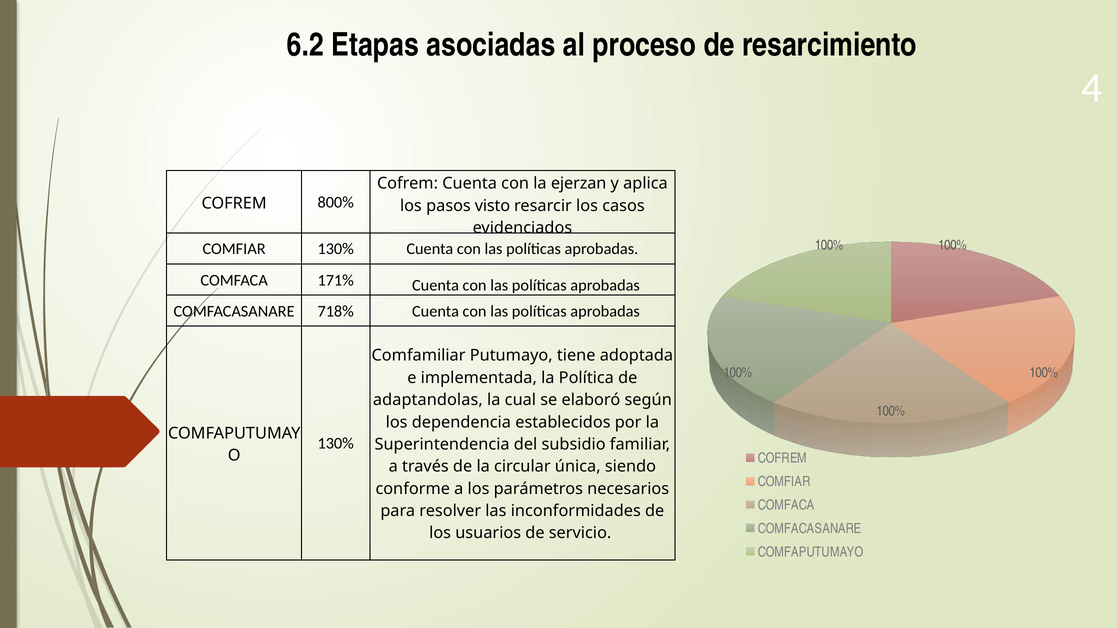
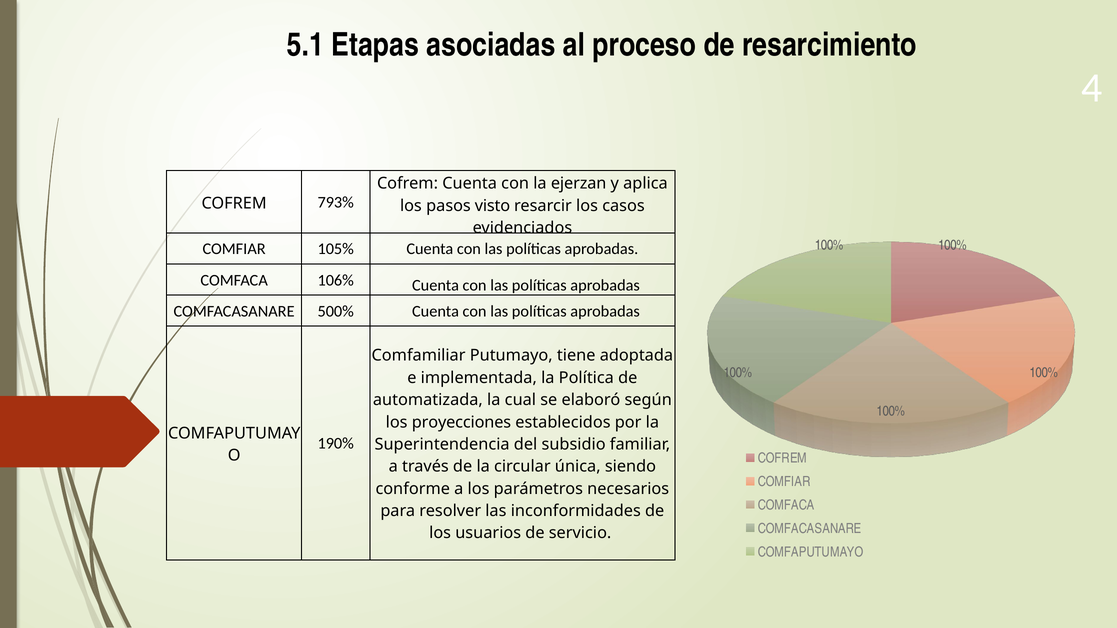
6.2: 6.2 -> 5.1
800%: 800% -> 793%
COMFIAR 130%: 130% -> 105%
171%: 171% -> 106%
718%: 718% -> 500%
adaptandolas: adaptandolas -> automatizada
dependencia: dependencia -> proyecciones
130% at (336, 444): 130% -> 190%
